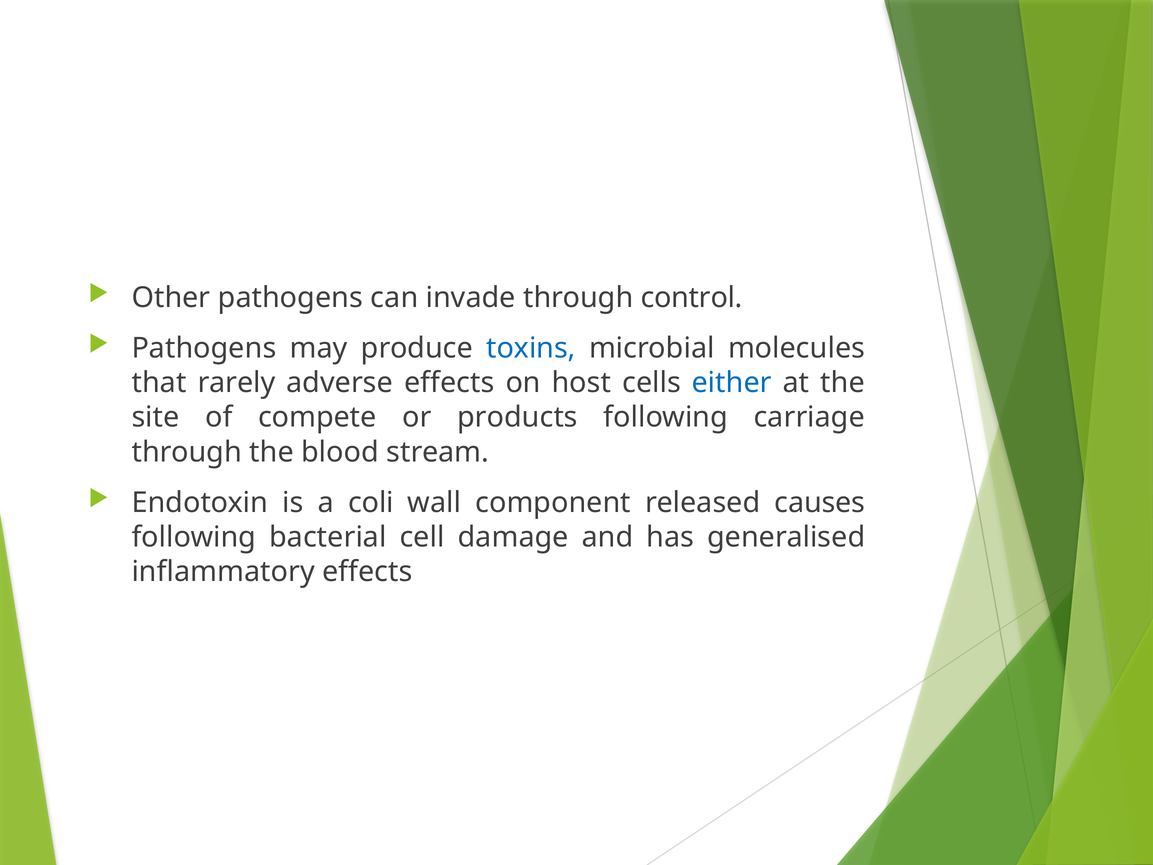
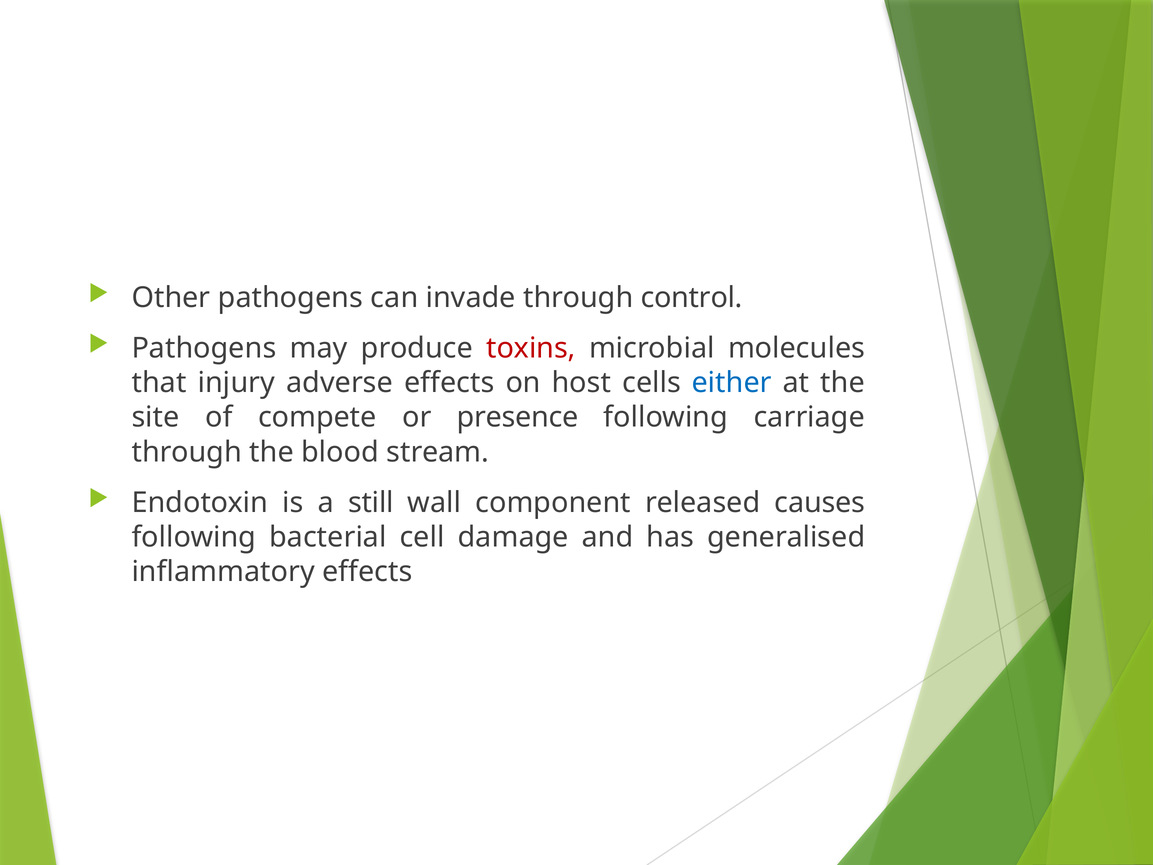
toxins colour: blue -> red
rarely: rarely -> injury
products: products -> presence
coli: coli -> still
